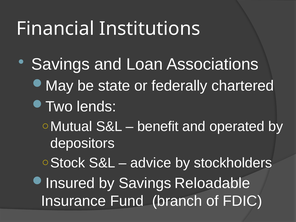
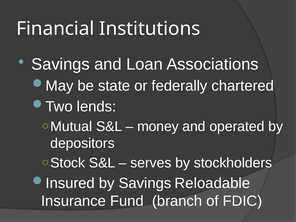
benefit: benefit -> money
advice: advice -> serves
